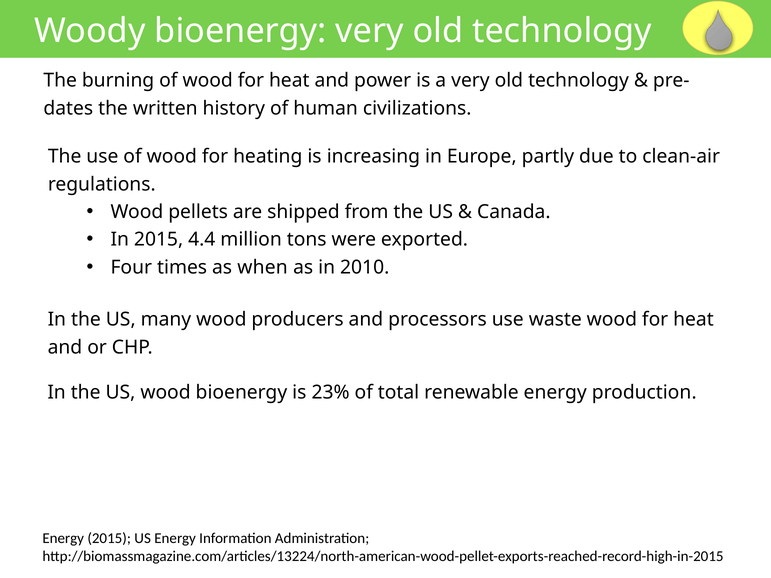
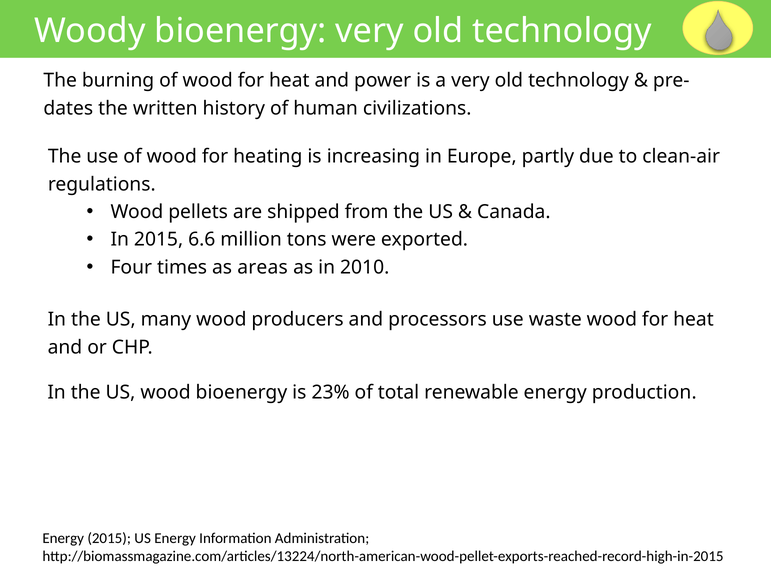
4.4: 4.4 -> 6.6
when: when -> areas
